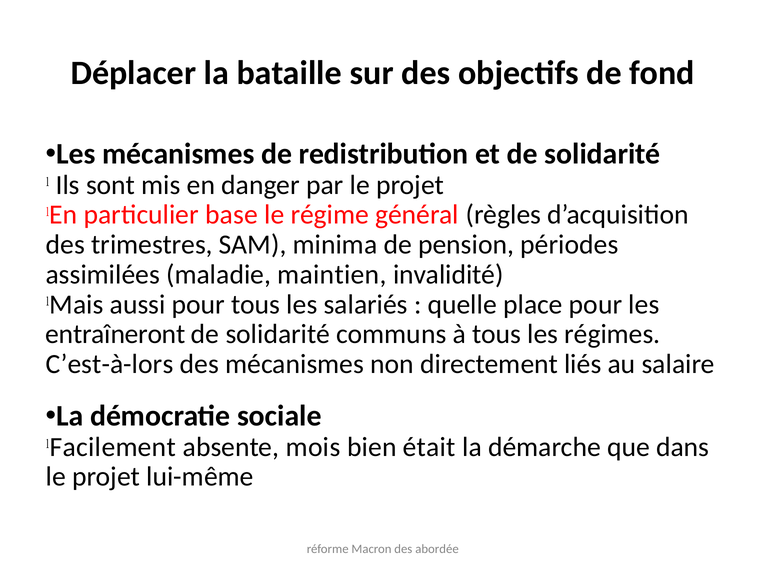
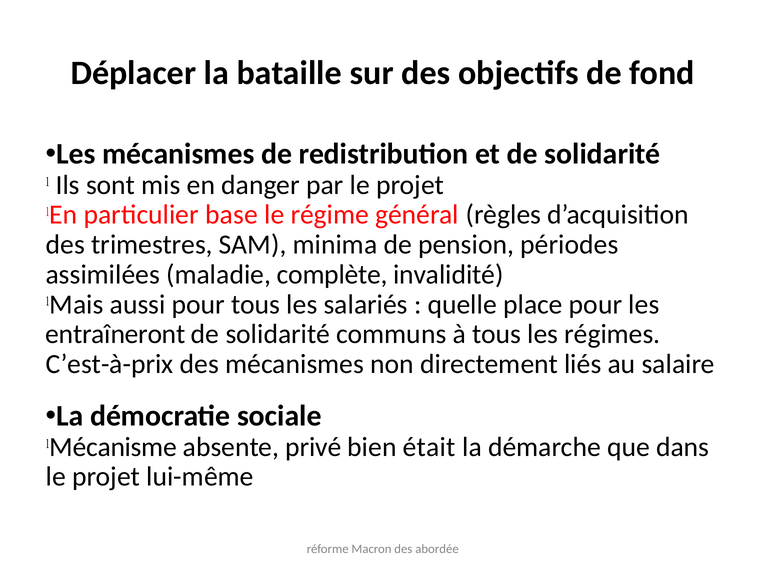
maintien: maintien -> complète
C’est-à-lors: C’est-à-lors -> C’est-à-prix
Facilement: Facilement -> Mécanisme
mois: mois -> privé
